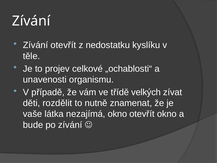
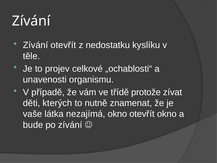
velkých: velkých -> protože
rozdělit: rozdělit -> kterých
